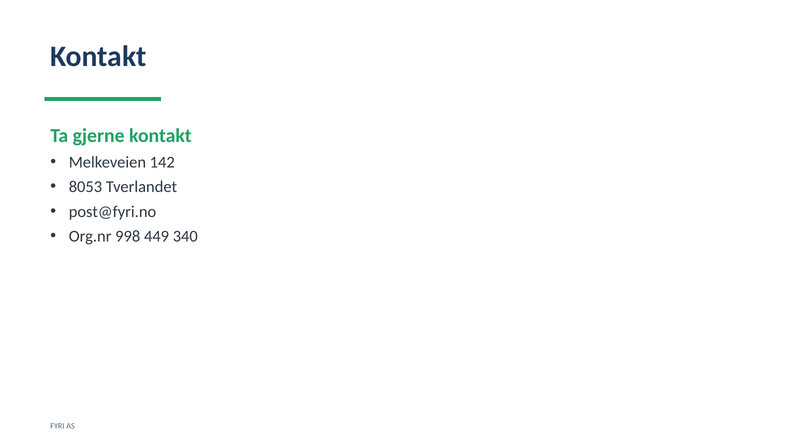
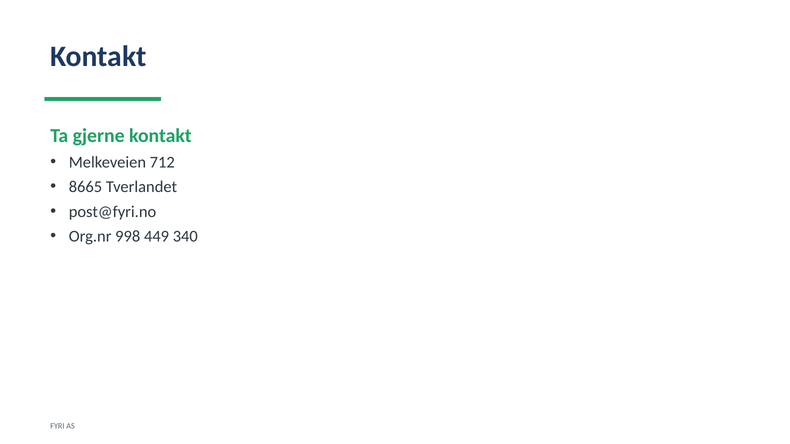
142: 142 -> 712
8053: 8053 -> 8665
